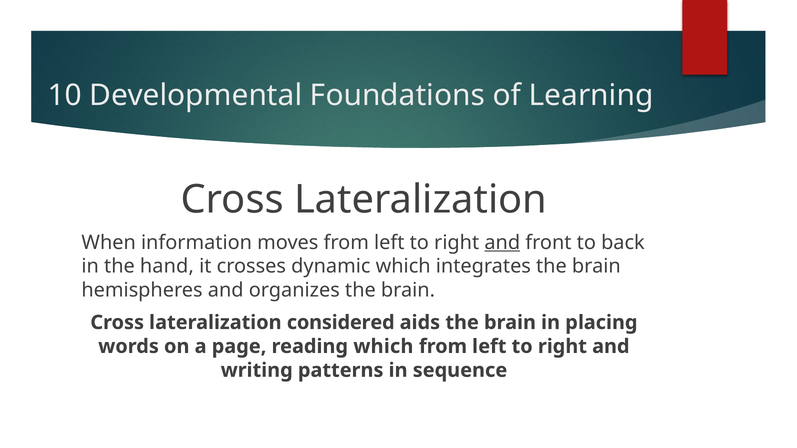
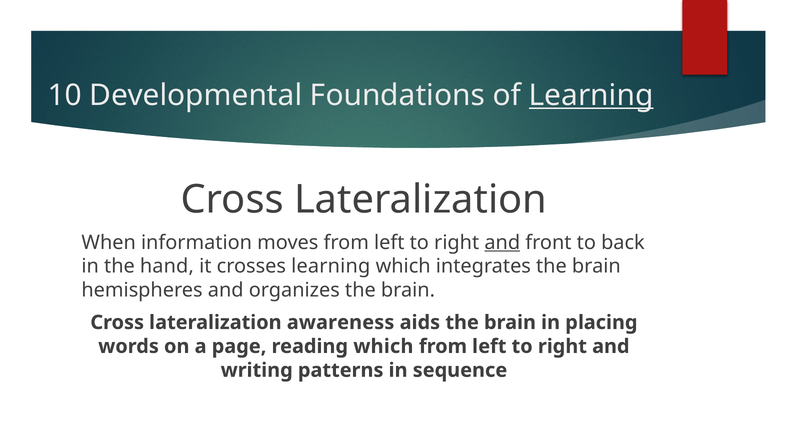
Learning at (591, 96) underline: none -> present
crosses dynamic: dynamic -> learning
considered: considered -> awareness
